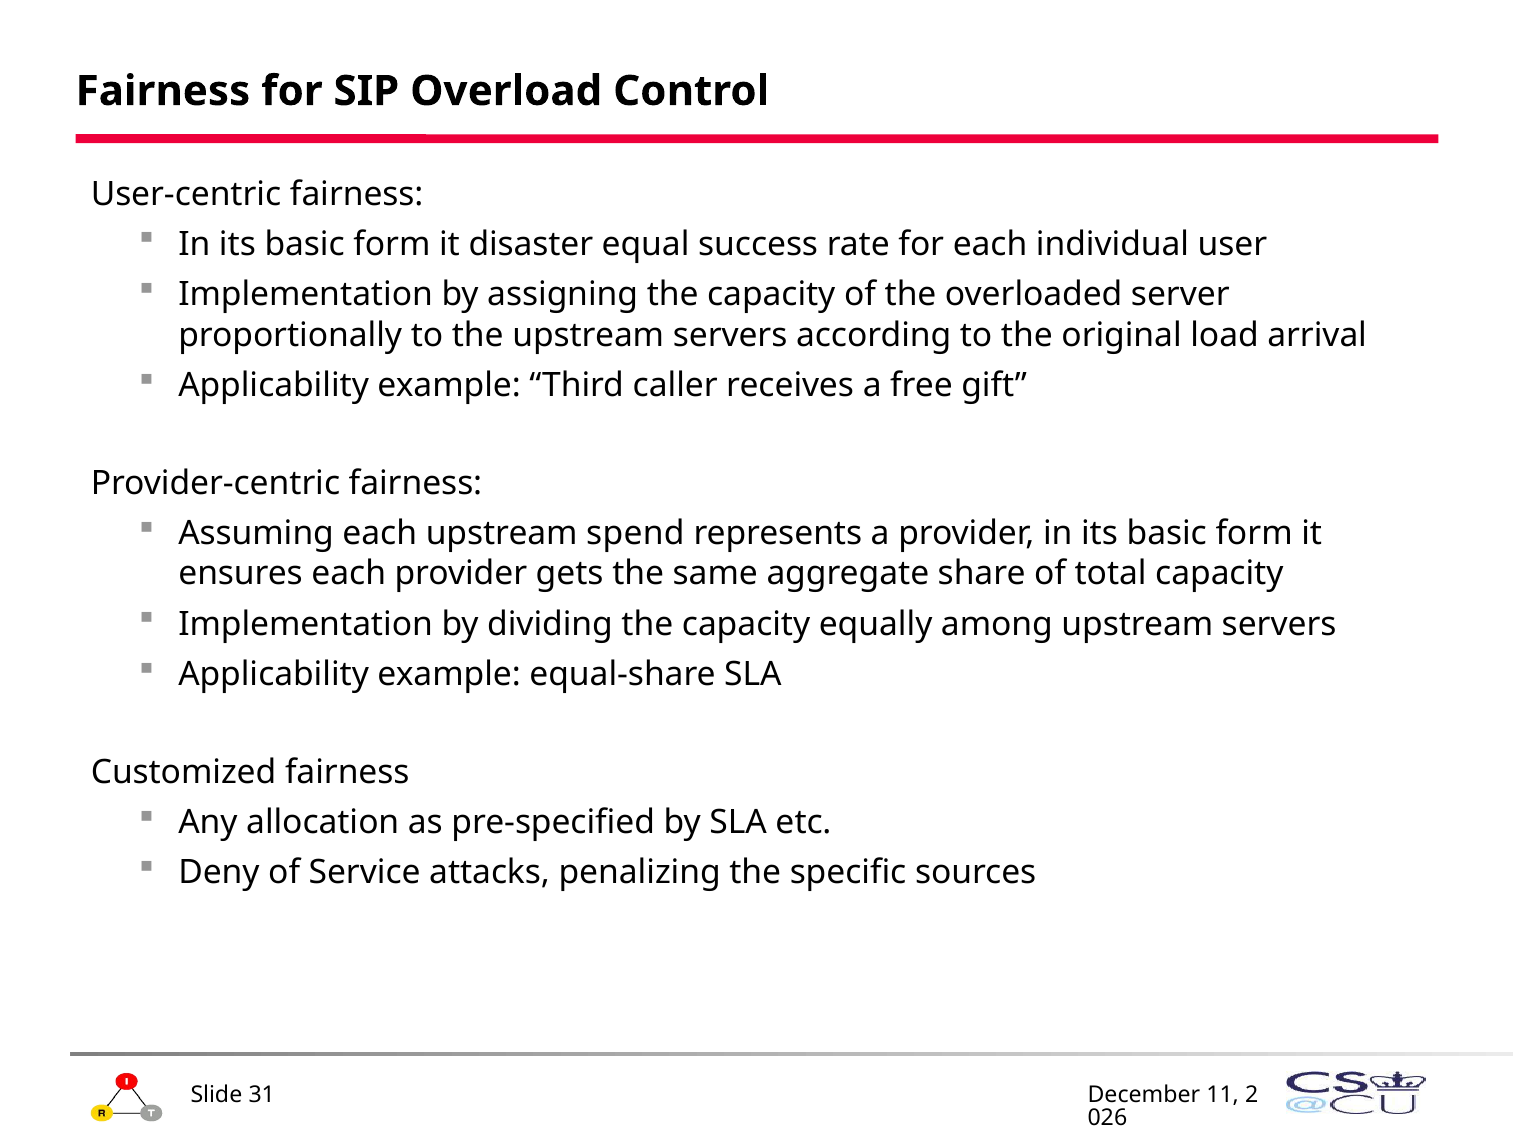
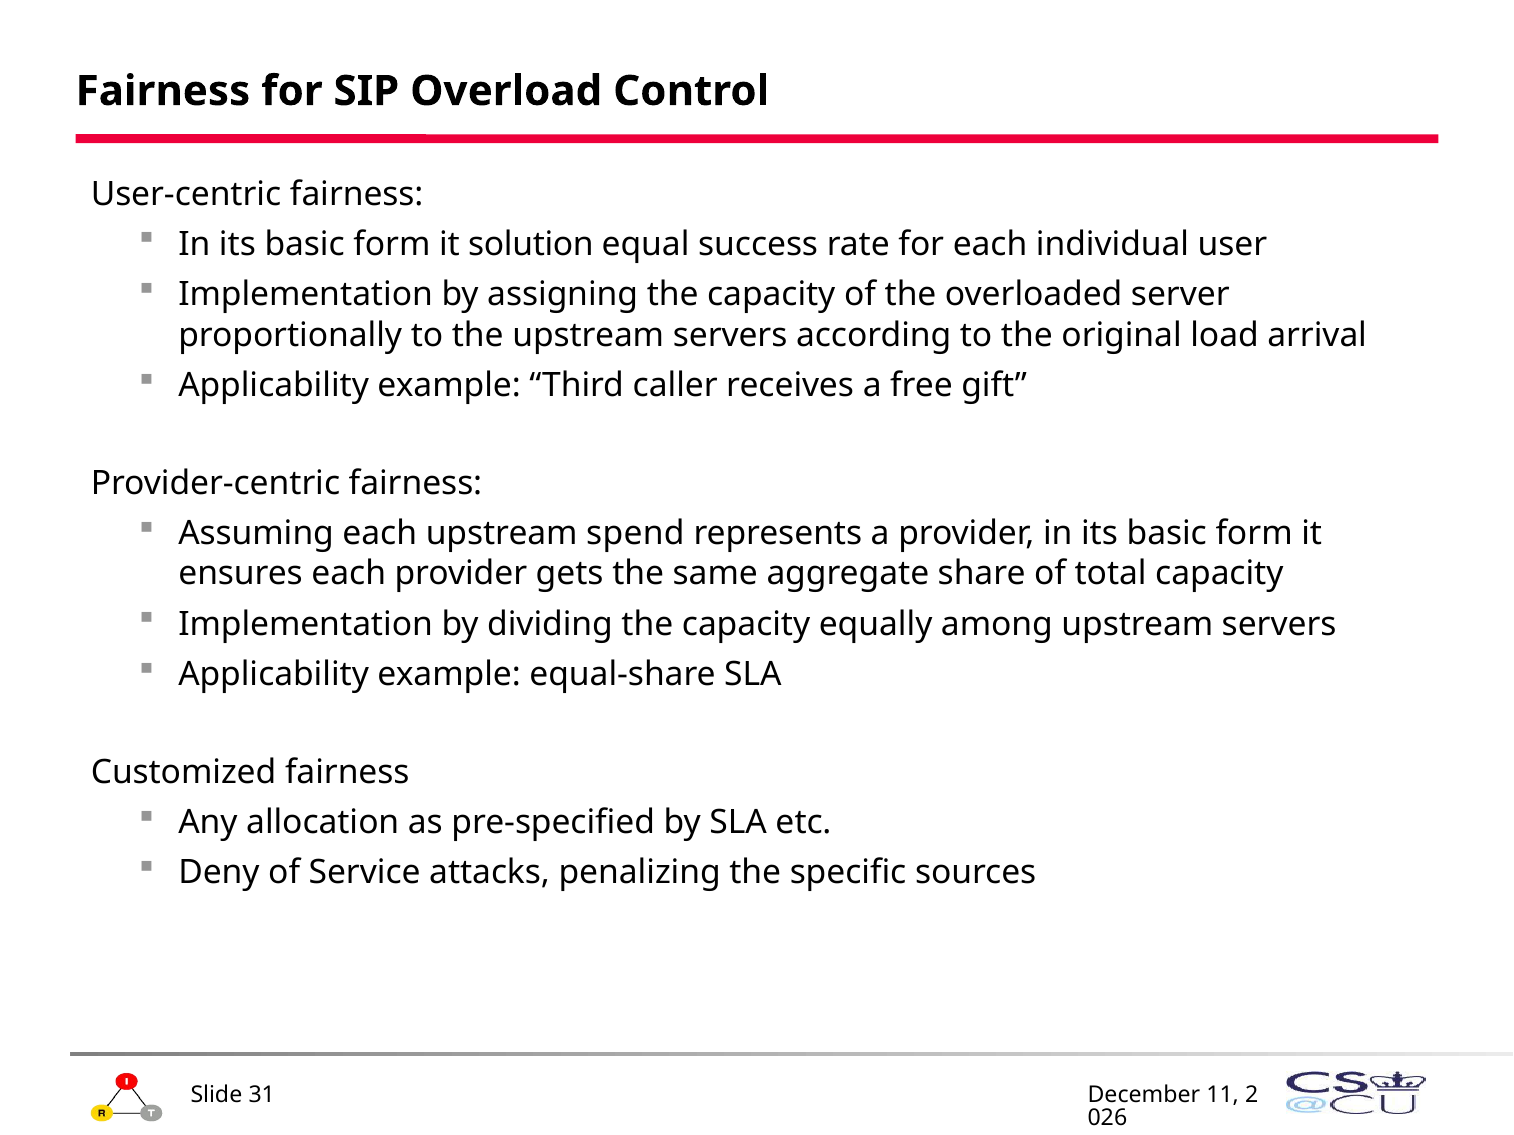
disaster: disaster -> solution
